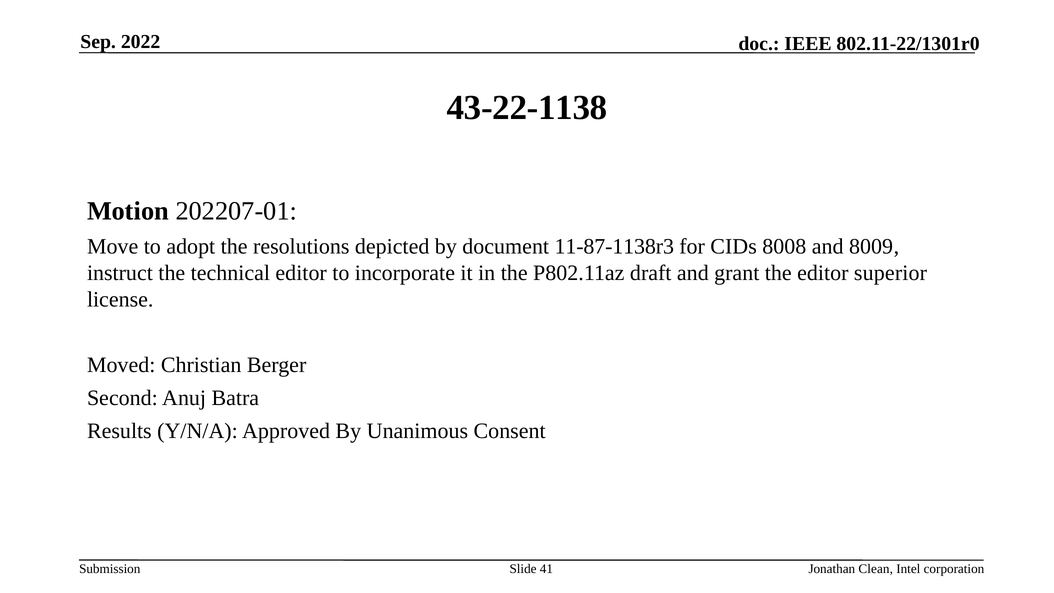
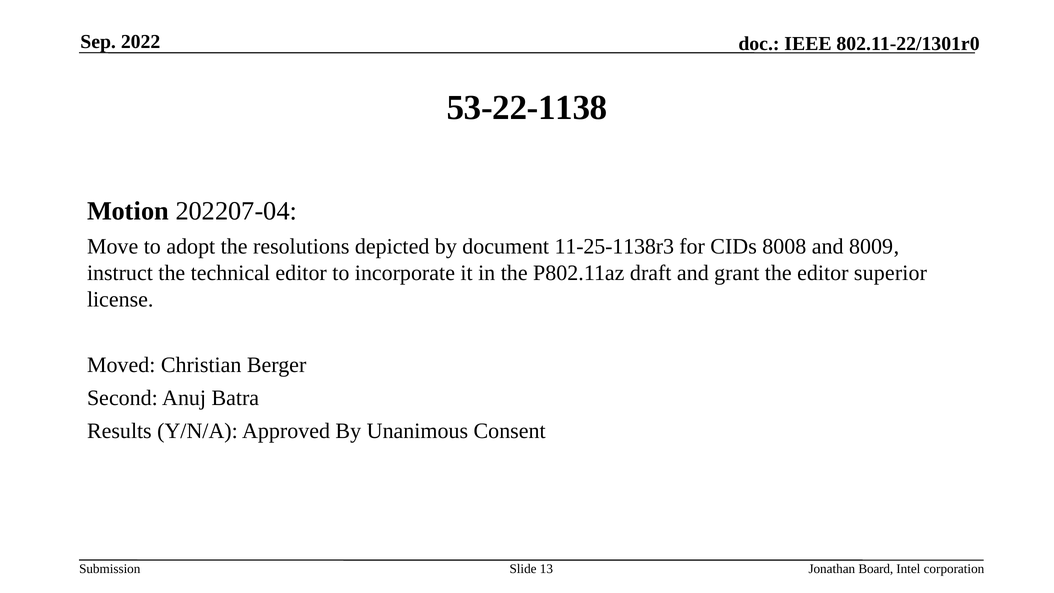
43-22-1138: 43-22-1138 -> 53-22-1138
202207-01: 202207-01 -> 202207-04
11-87-1138r3: 11-87-1138r3 -> 11-25-1138r3
41: 41 -> 13
Clean: Clean -> Board
